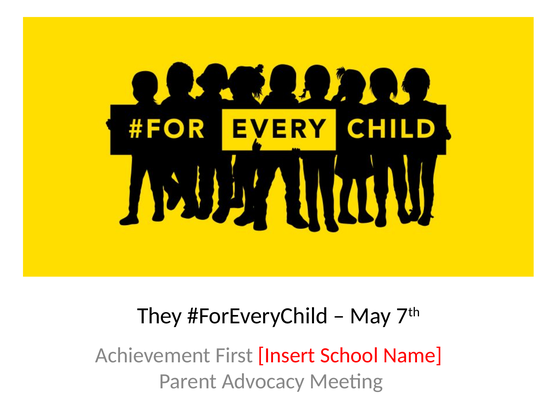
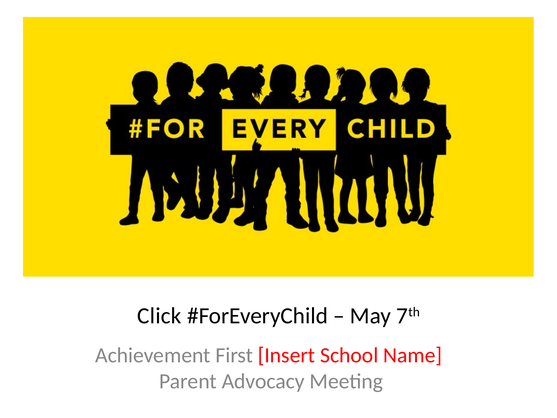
They: They -> Click
